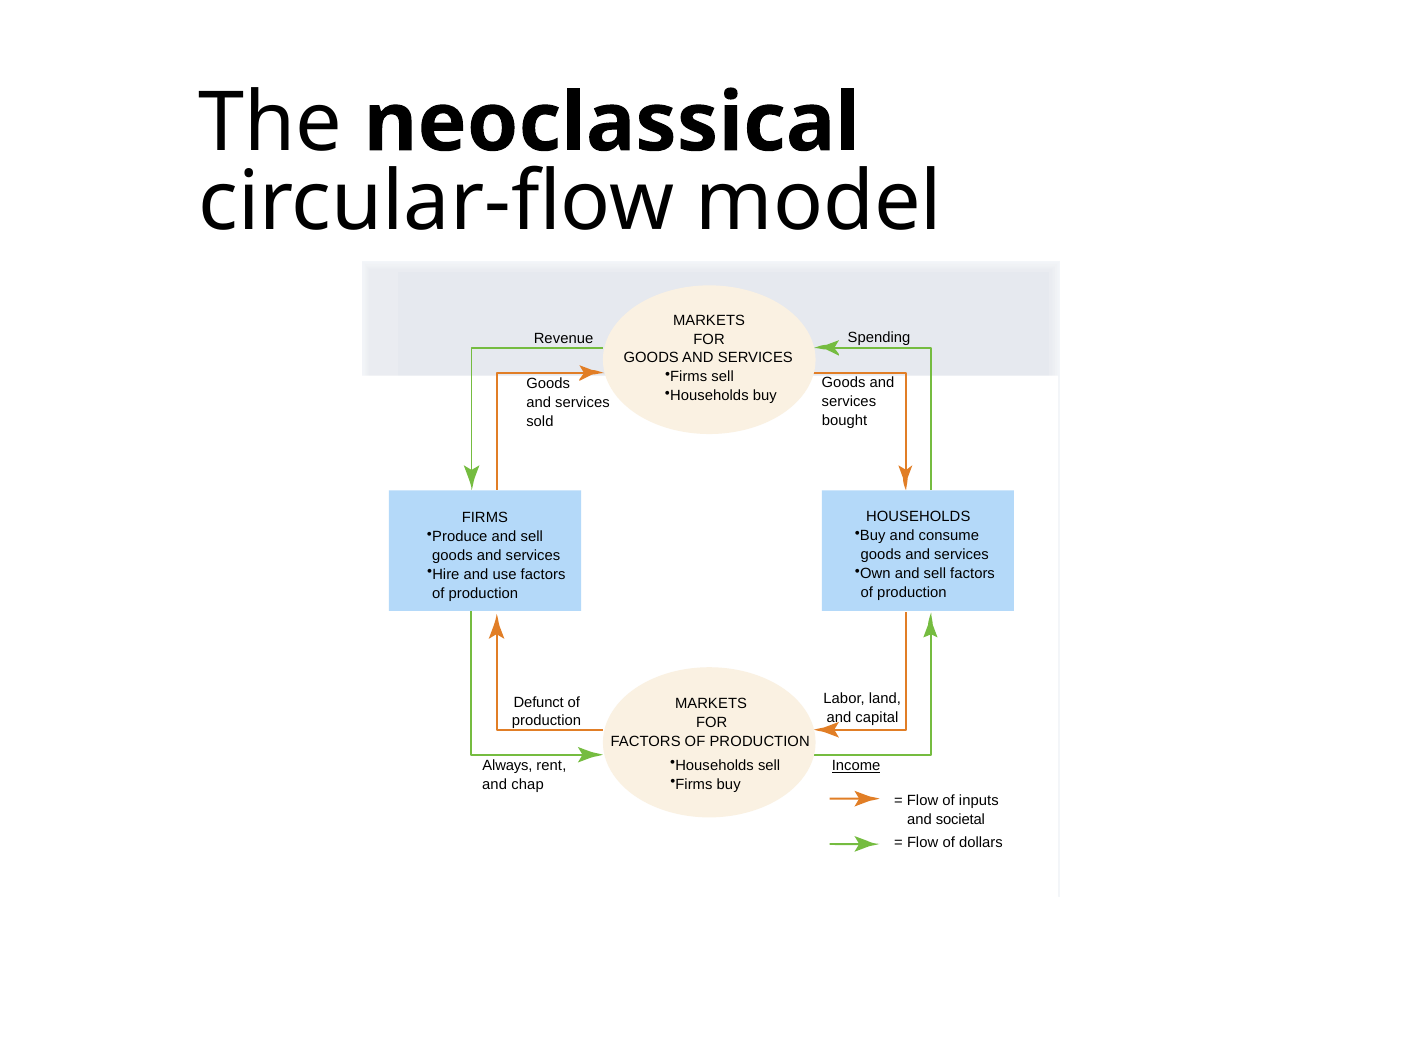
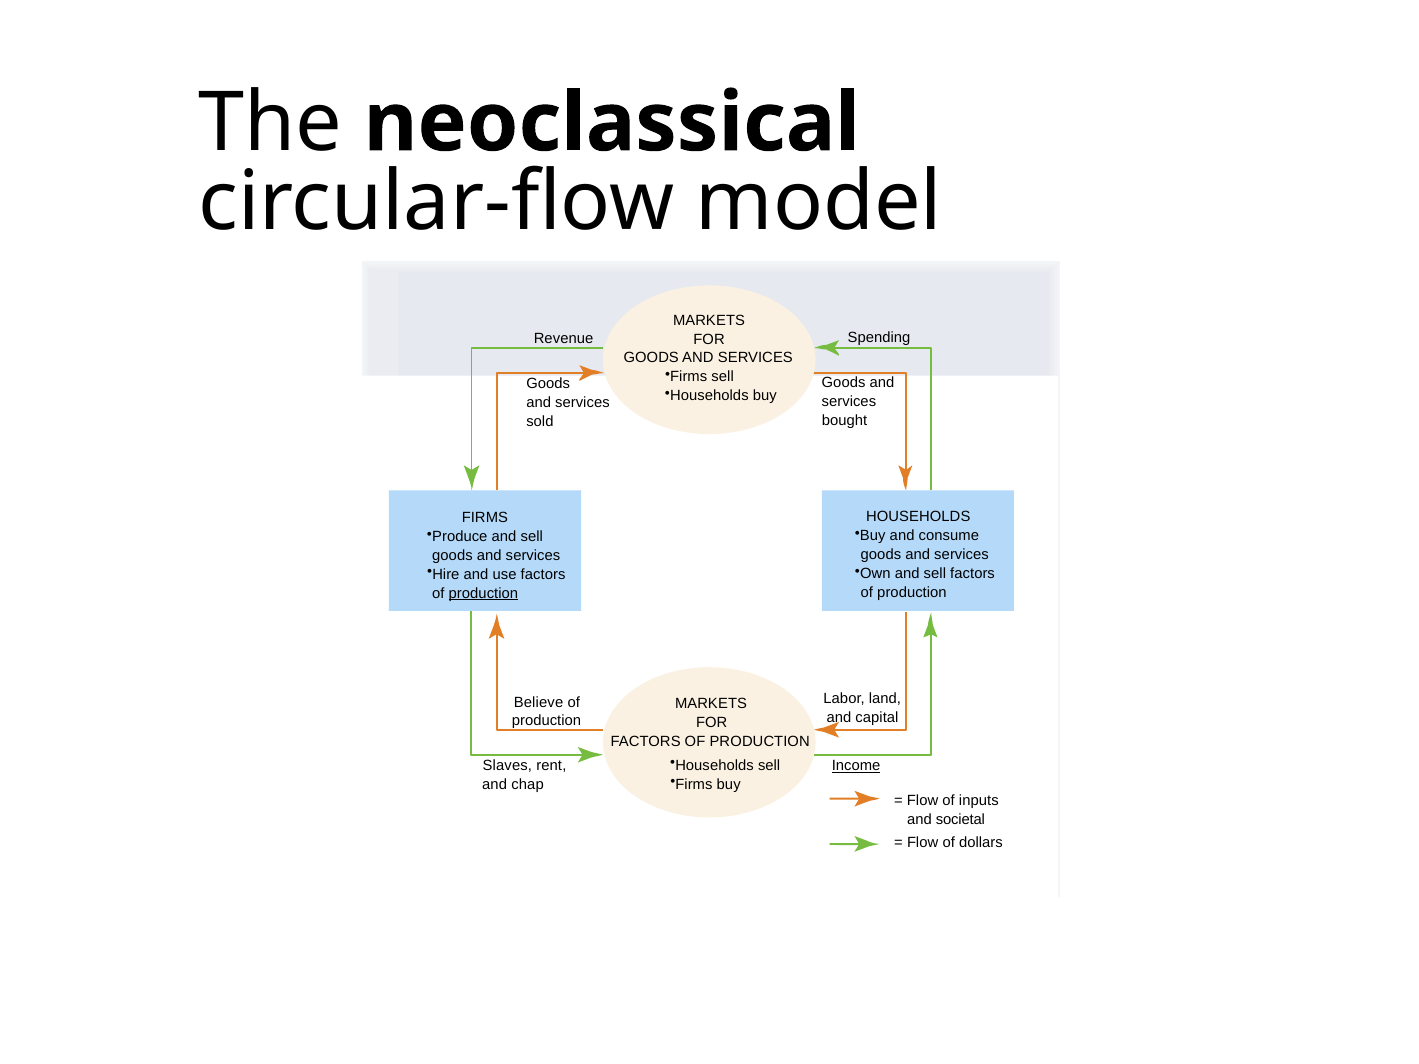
production at (483, 593) underline: none -> present
Defunct: Defunct -> Believe
Always: Always -> Slaves
